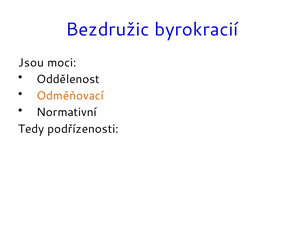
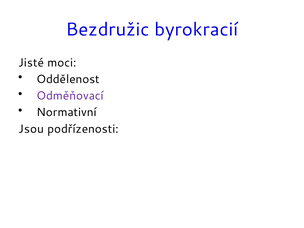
Jsou: Jsou -> Jisté
Odměňovací colour: orange -> purple
Tedy: Tedy -> Jsou
